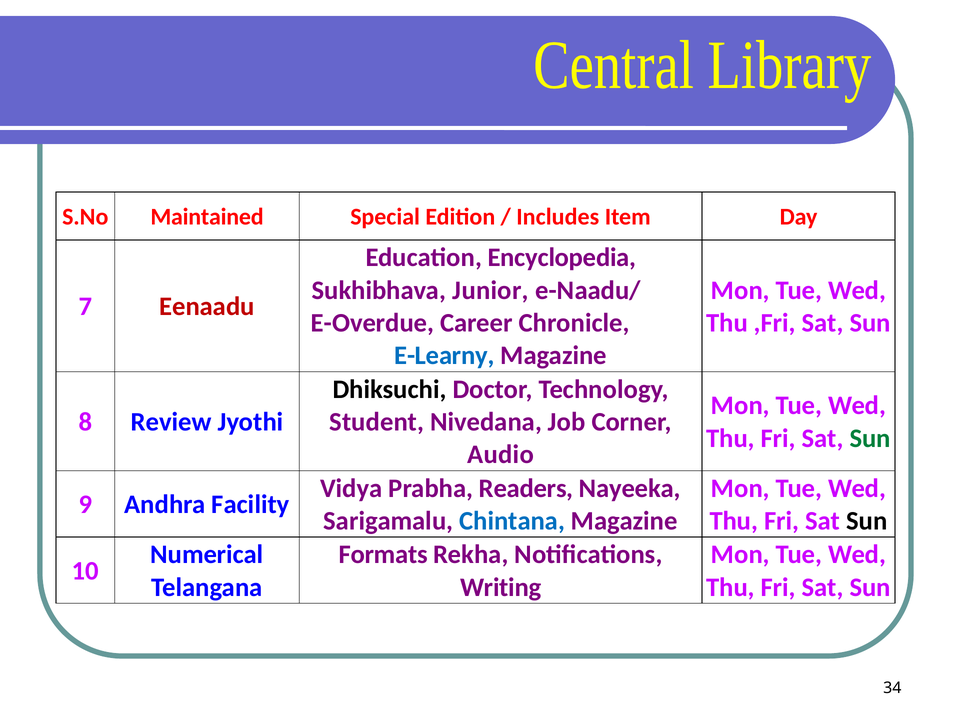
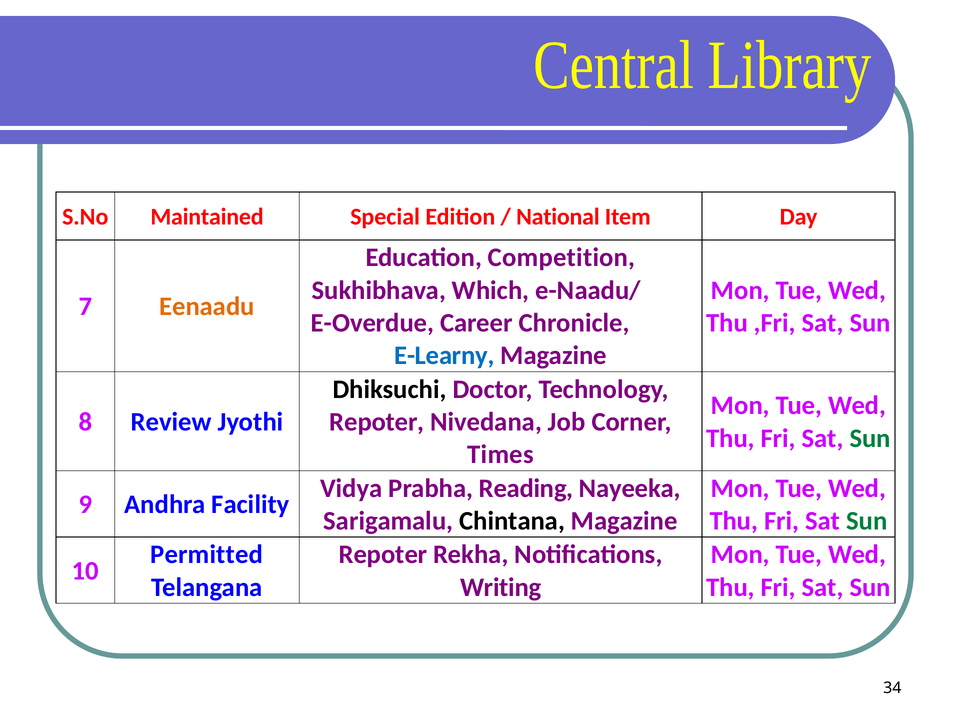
Includes: Includes -> National
Encyclopedia: Encyclopedia -> Competition
Junior: Junior -> Which
Eenaadu colour: red -> orange
Student at (377, 421): Student -> Repoter
Audio: Audio -> Times
Readers: Readers -> Reading
Chintana colour: blue -> black
Sun at (867, 520) colour: black -> green
Numerical: Numerical -> Permitted
Formats at (383, 554): Formats -> Repoter
